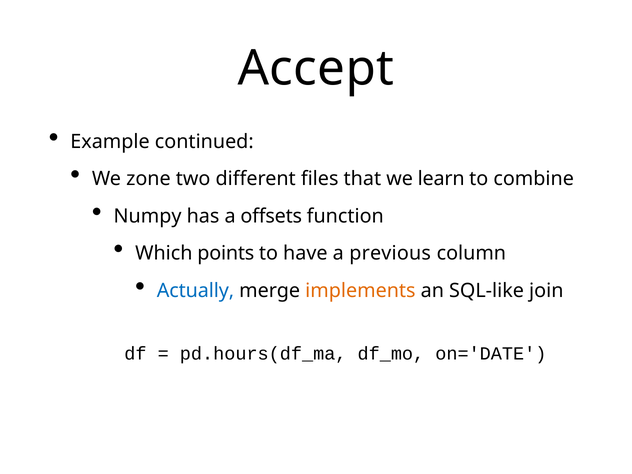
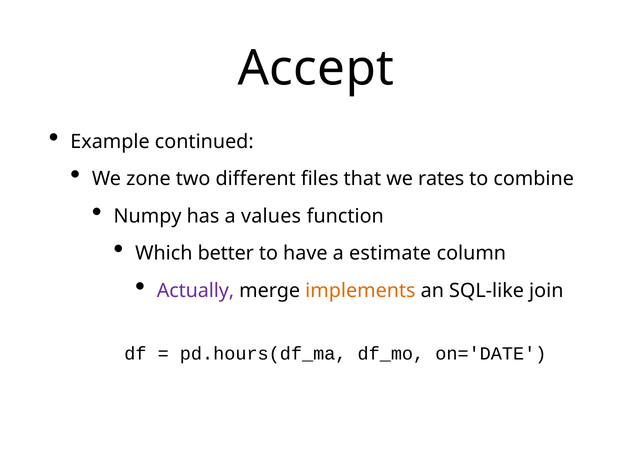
learn: learn -> rates
offsets: offsets -> values
points: points -> better
previous: previous -> estimate
Actually colour: blue -> purple
